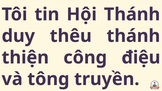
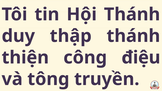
thêu: thêu -> thập
